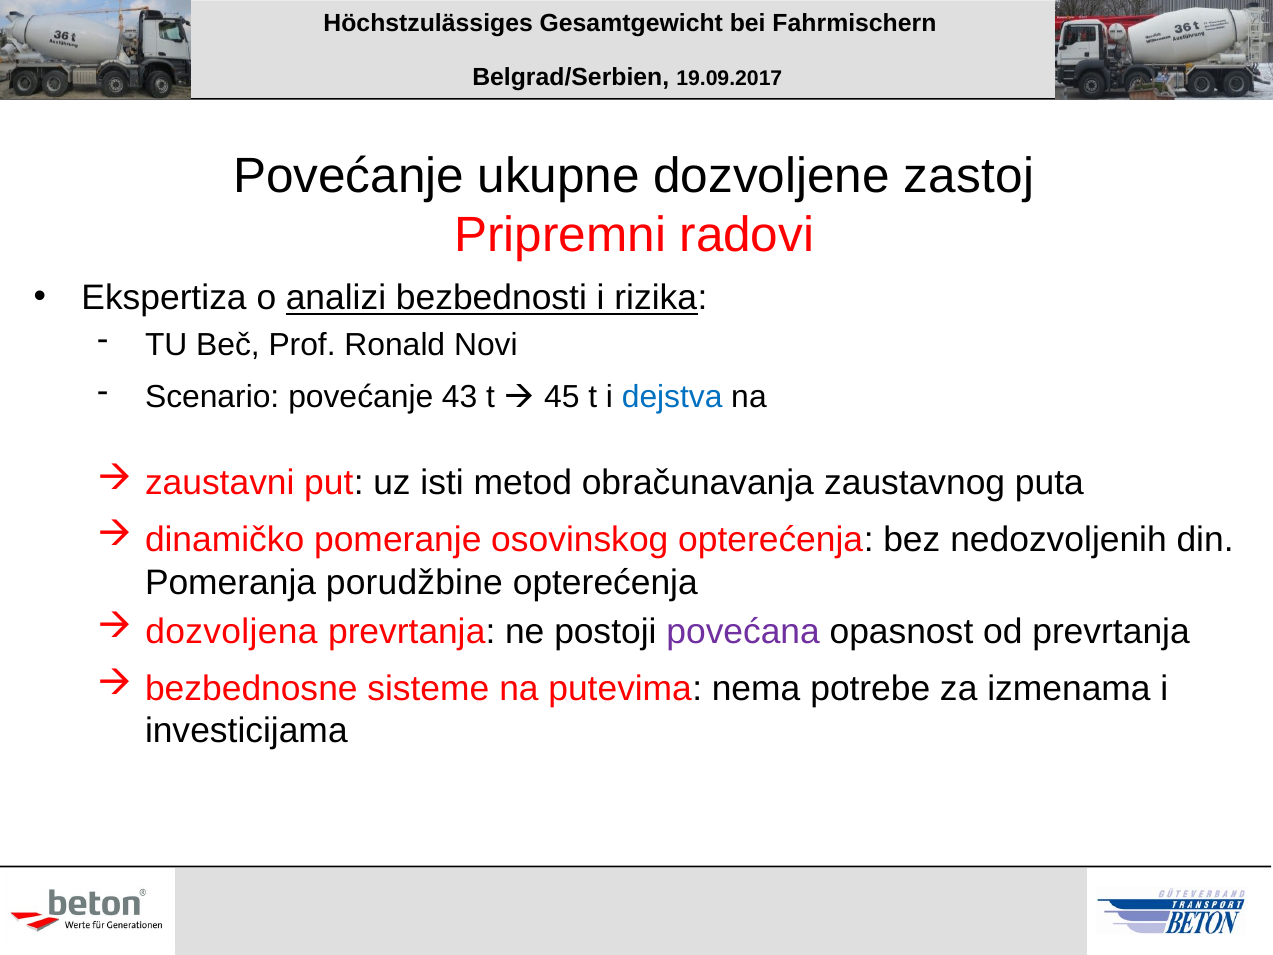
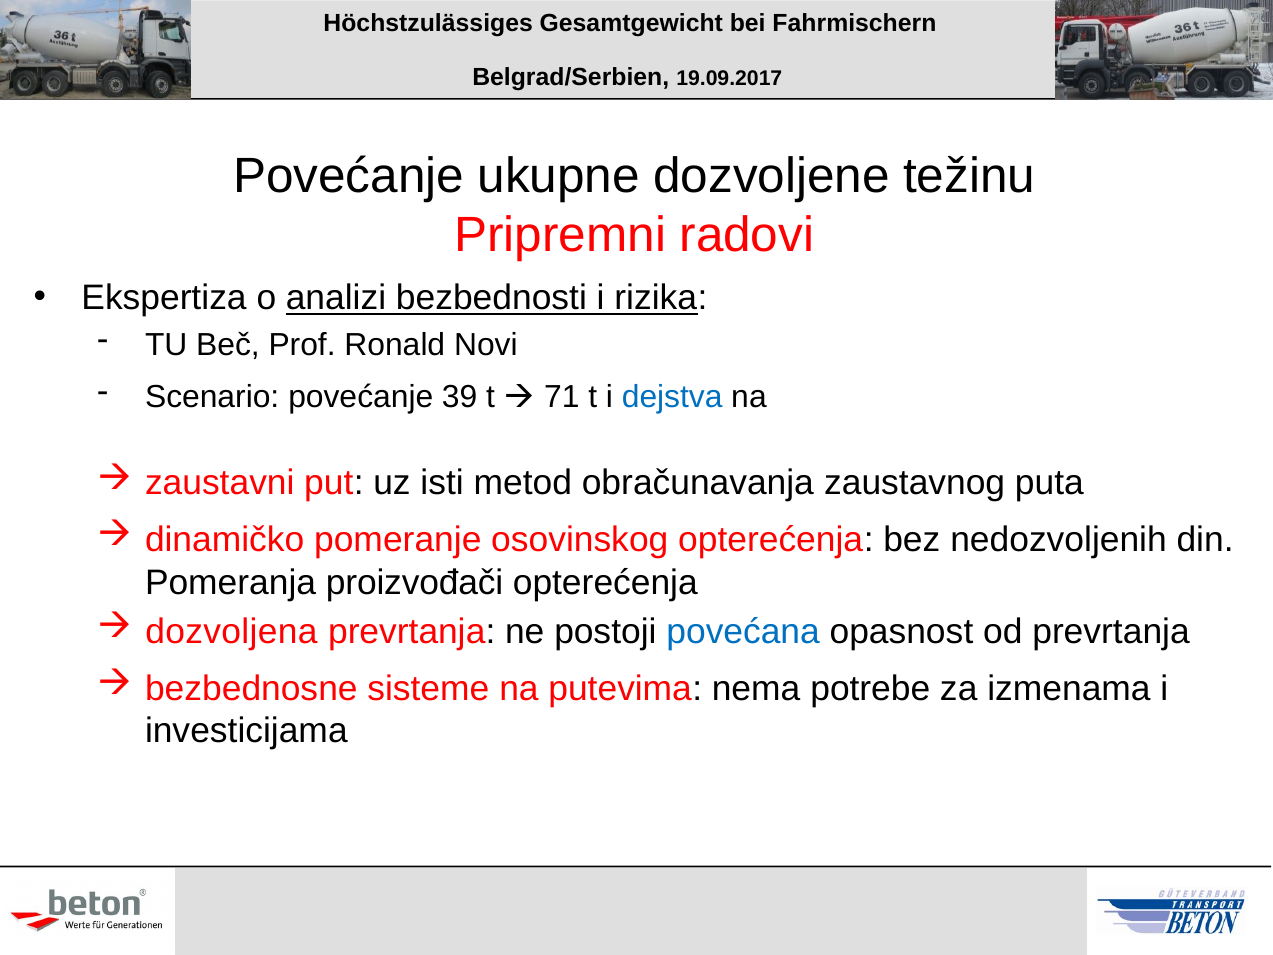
zastoj: zastoj -> težinu
43: 43 -> 39
45: 45 -> 71
porudžbine: porudžbine -> proizvođači
povećana colour: purple -> blue
